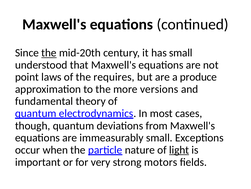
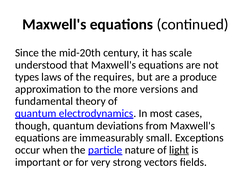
the at (49, 53) underline: present -> none
has small: small -> scale
point: point -> types
motors: motors -> vectors
